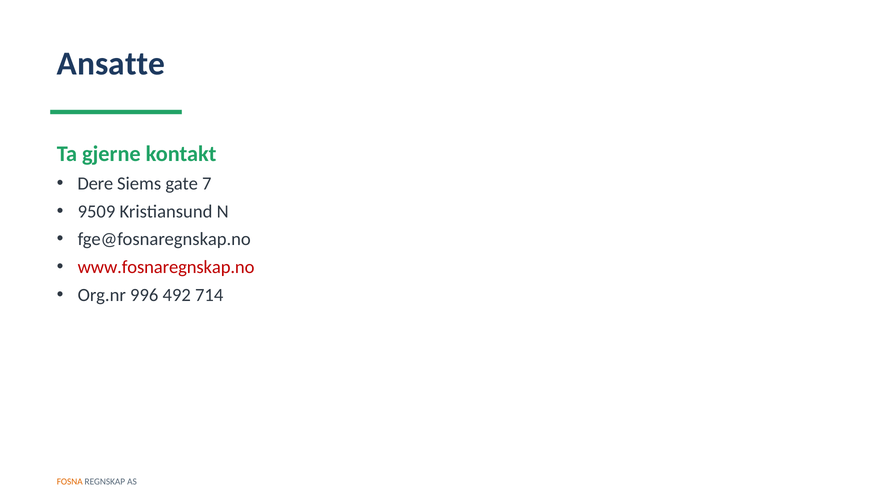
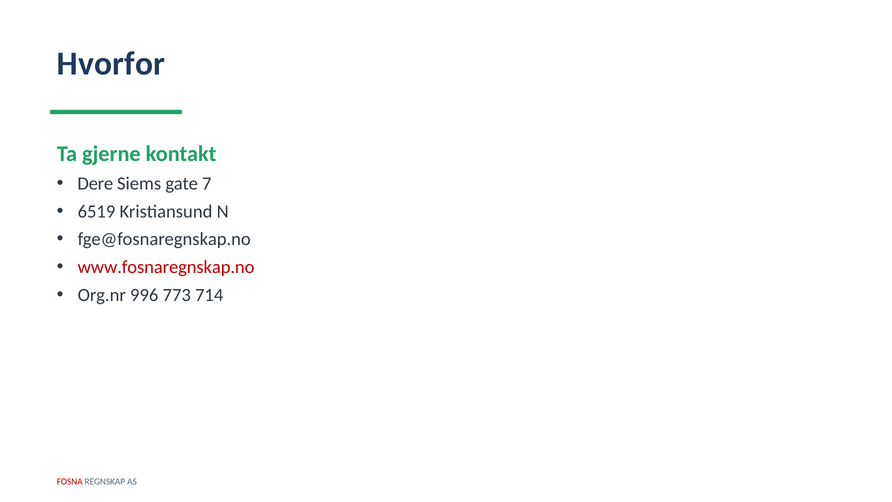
Ansatte: Ansatte -> Hvorfor
9509: 9509 -> 6519
492: 492 -> 773
FOSNA colour: orange -> red
